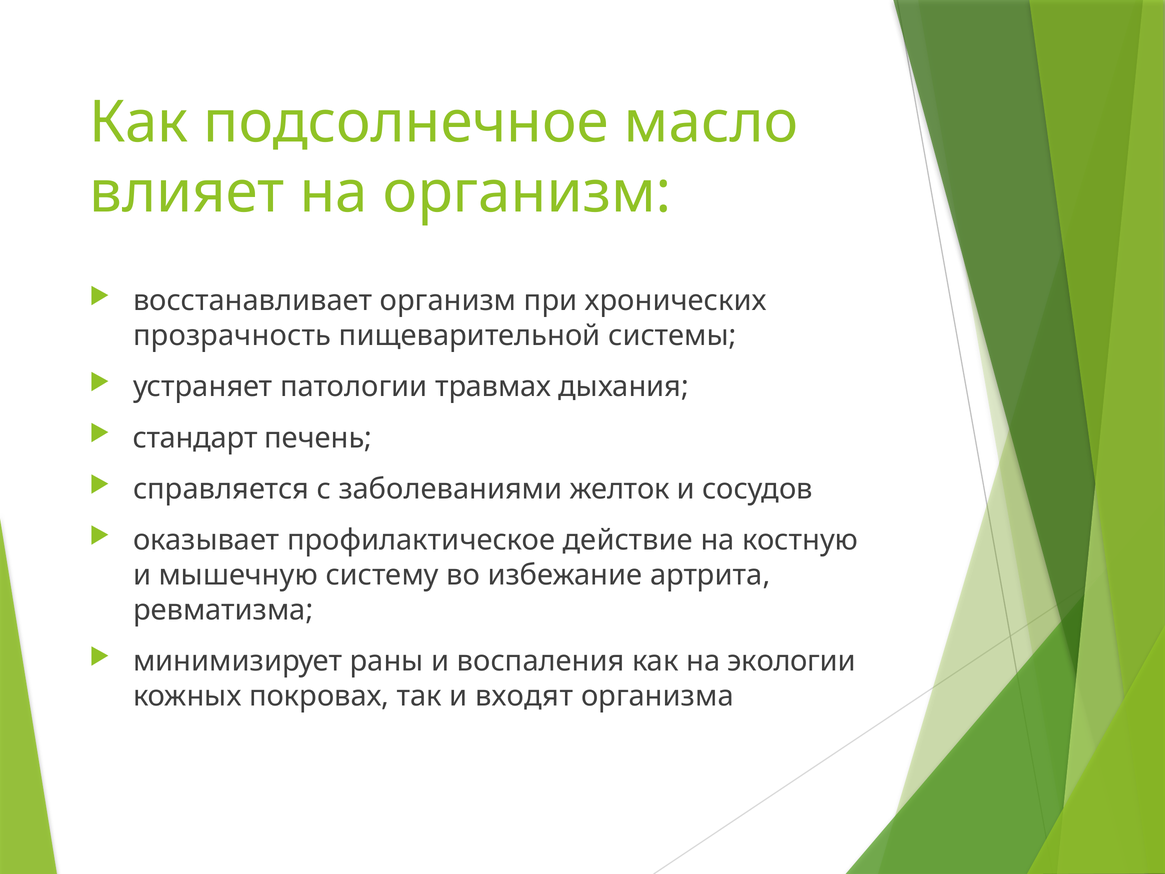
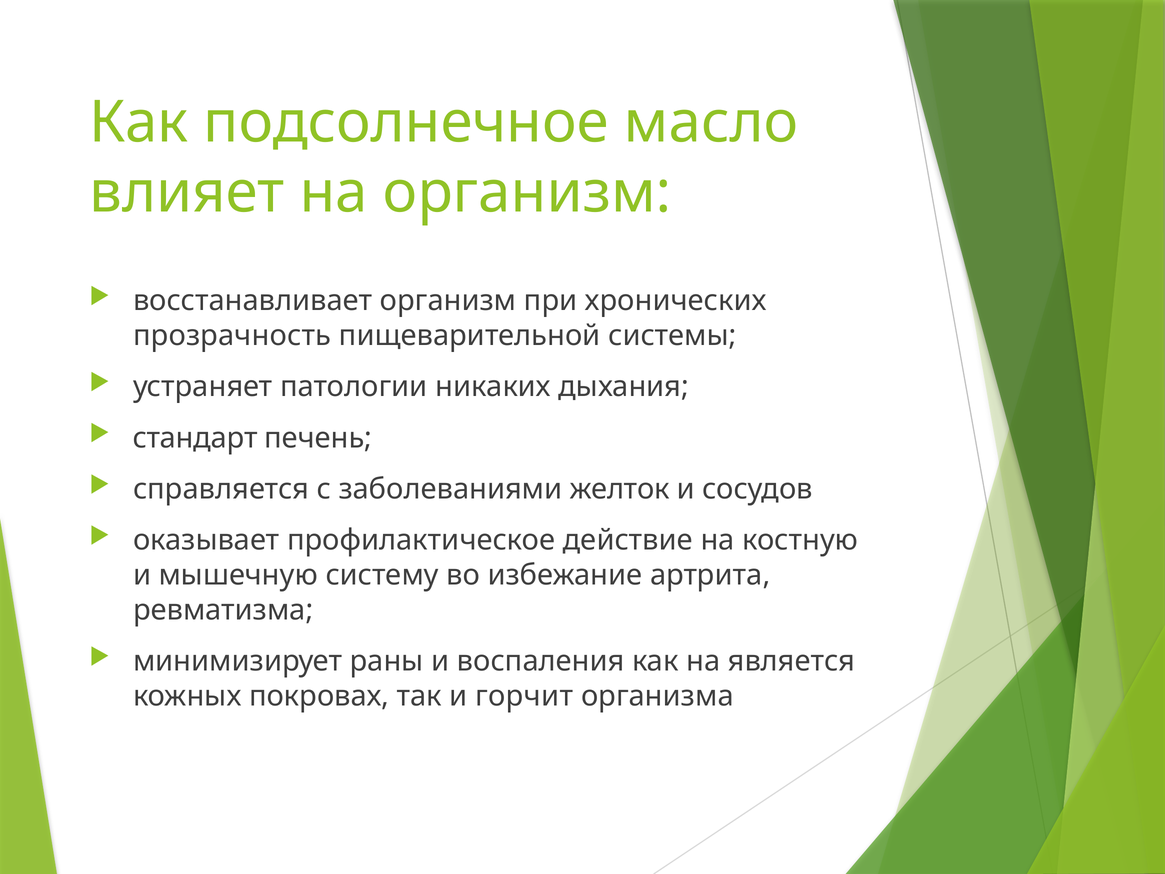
травмах: травмах -> никаких
экологии: экологии -> является
входят: входят -> горчит
